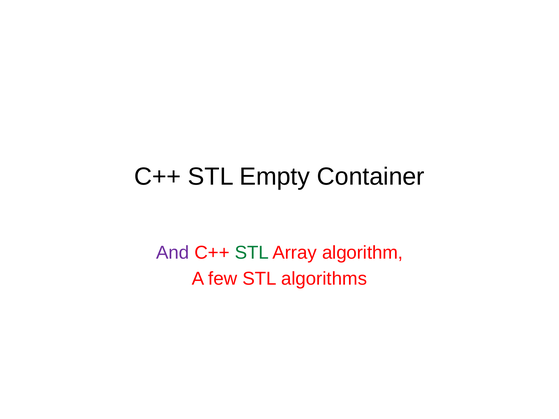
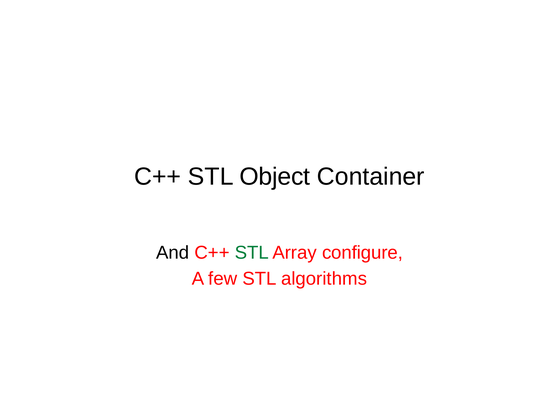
Empty: Empty -> Object
And colour: purple -> black
algorithm: algorithm -> configure
